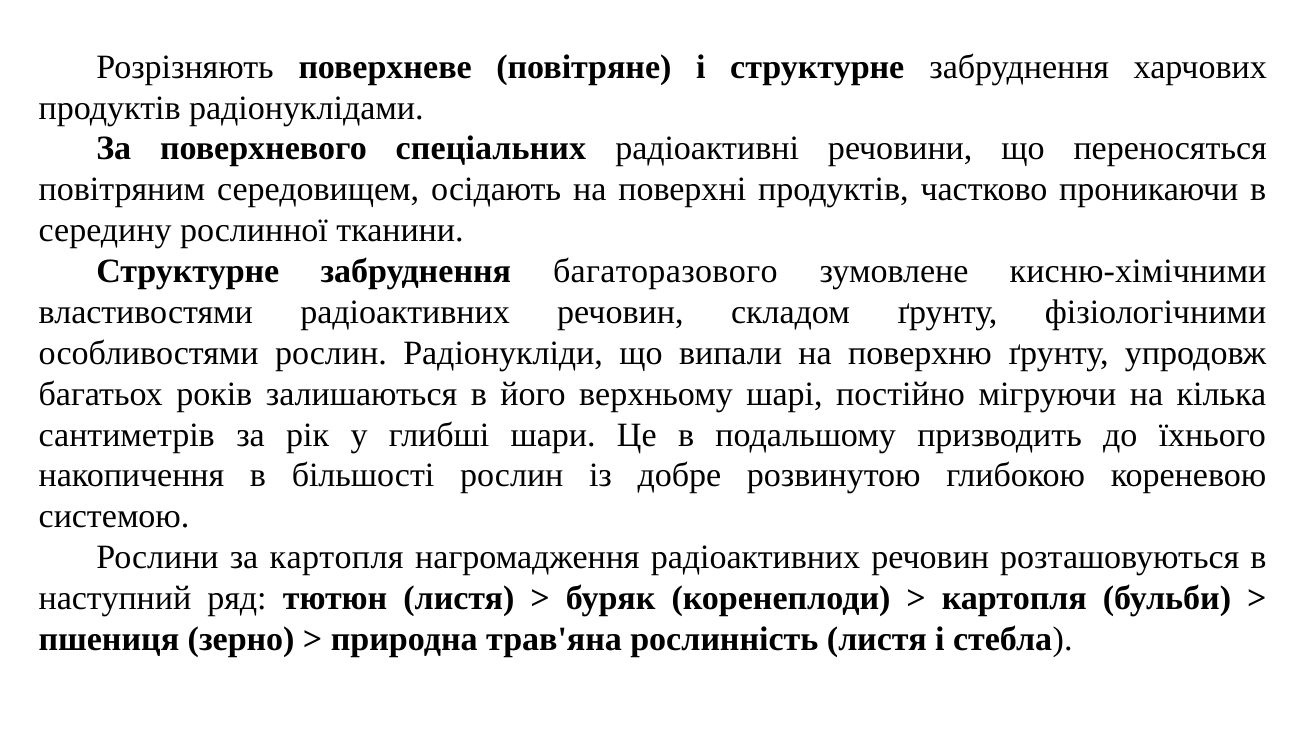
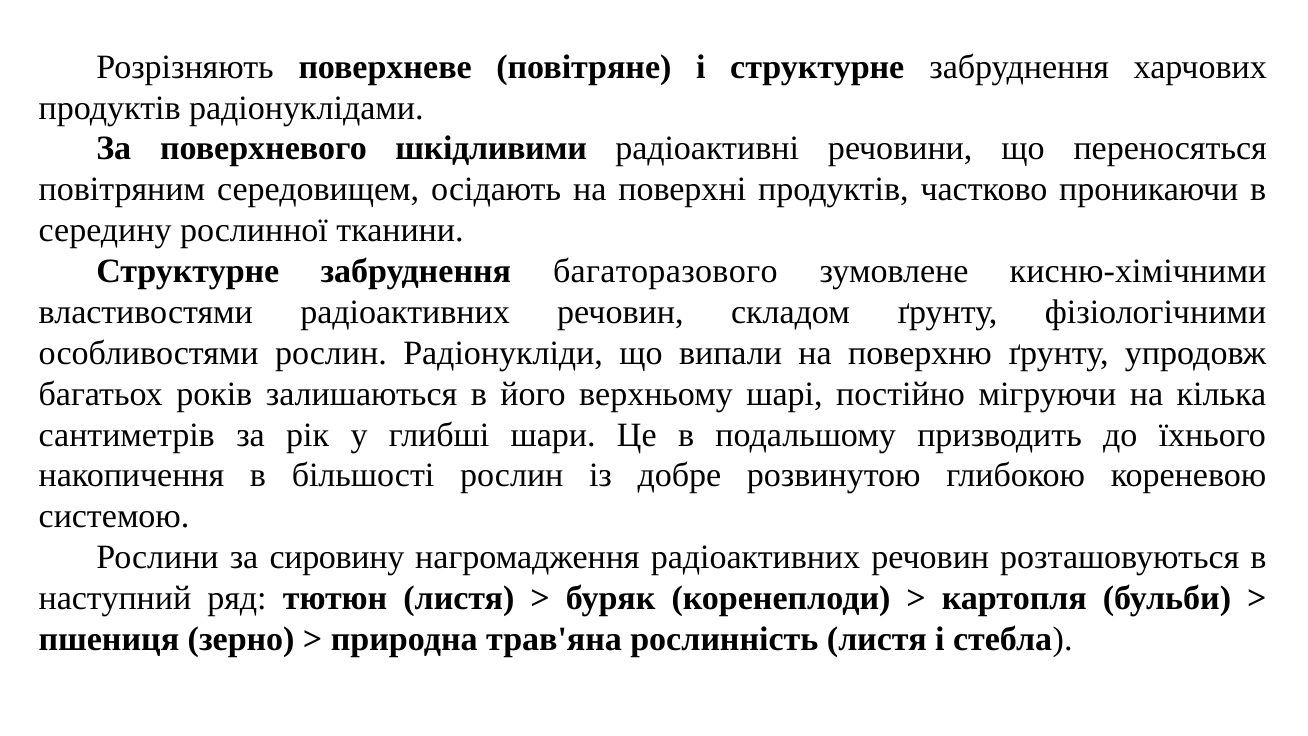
спеціальних: спеціальних -> шкідливими
за картопля: картопля -> сировину
